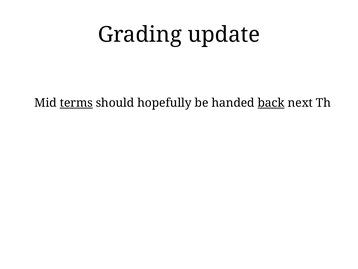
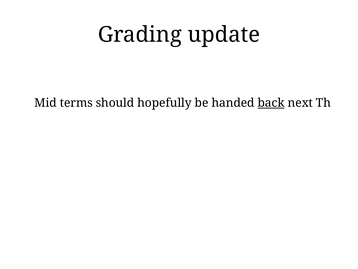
terms underline: present -> none
